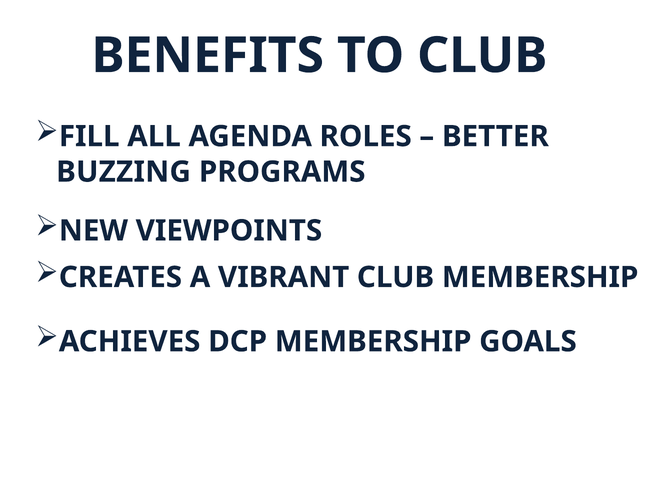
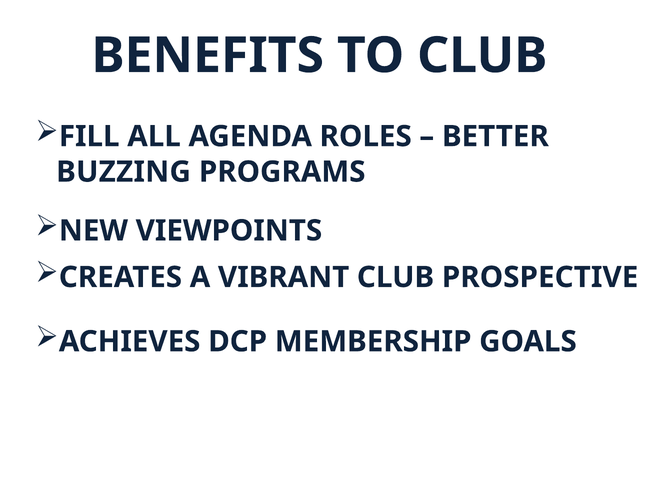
CLUB MEMBERSHIP: MEMBERSHIP -> PROSPECTIVE
